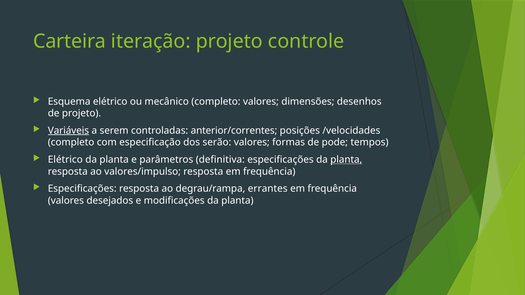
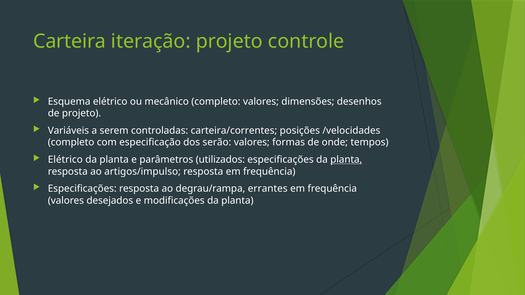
Variáveis underline: present -> none
anterior/correntes: anterior/correntes -> carteira/correntes
pode: pode -> onde
definitiva: definitiva -> utilizados
valores/impulso: valores/impulso -> artigos/impulso
